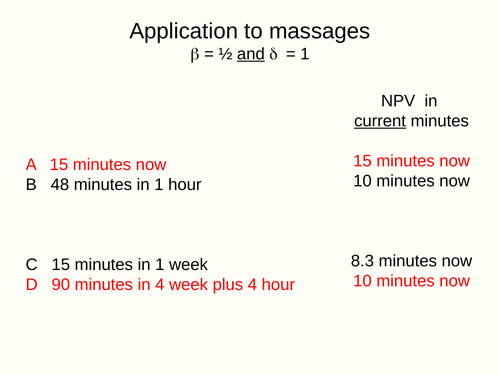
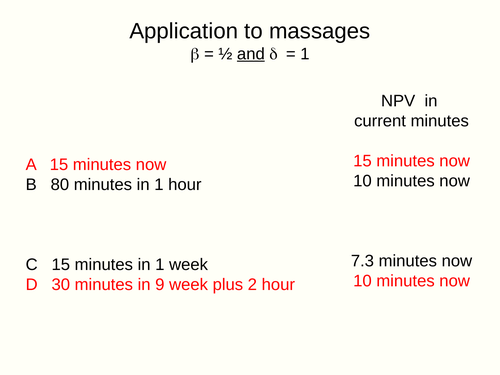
current underline: present -> none
48: 48 -> 80
8.3: 8.3 -> 7.3
90: 90 -> 30
in 4: 4 -> 9
plus 4: 4 -> 2
